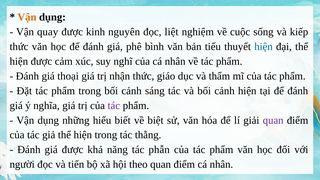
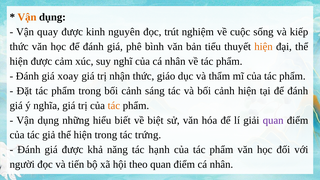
liệt: liệt -> trút
hiện at (264, 47) colour: blue -> orange
thoại: thoại -> xoay
tác at (114, 106) colour: purple -> orange
thằng: thằng -> trứng
phẫn: phẫn -> hạnh
